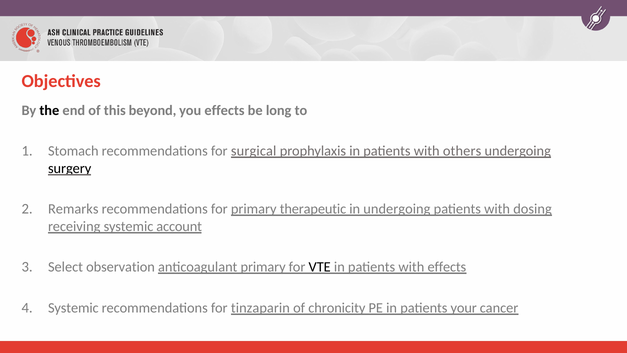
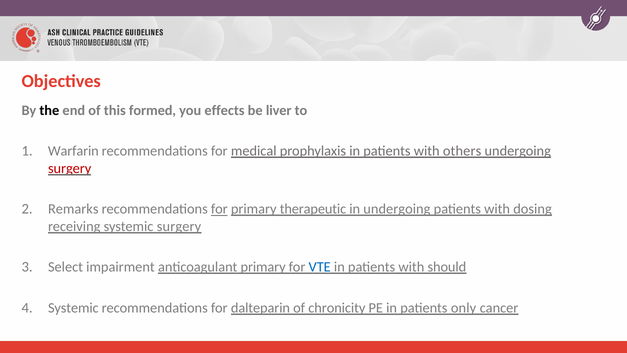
beyond: beyond -> formed
long: long -> liver
Stomach: Stomach -> Warfarin
surgical: surgical -> medical
surgery at (70, 168) colour: black -> red
for at (219, 209) underline: none -> present
systemic account: account -> surgery
observation: observation -> impairment
VTE colour: black -> blue
with effects: effects -> should
tinzaparin: tinzaparin -> dalteparin
your: your -> only
